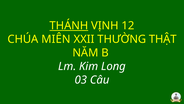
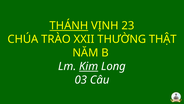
12: 12 -> 23
MIÊN: MIÊN -> TRÀO
Kim underline: none -> present
